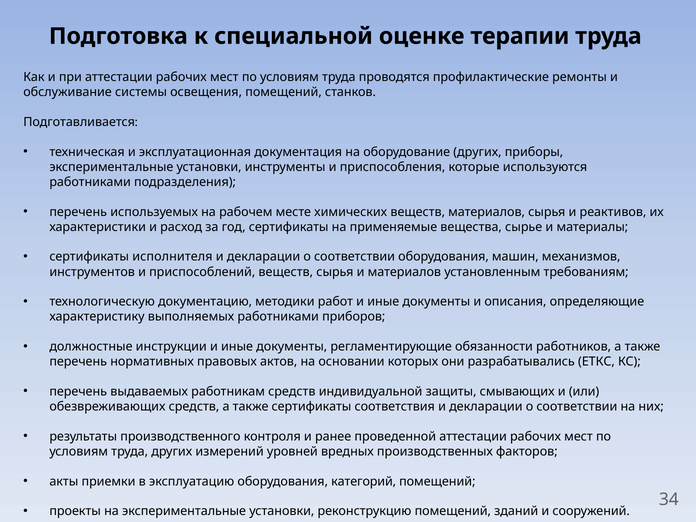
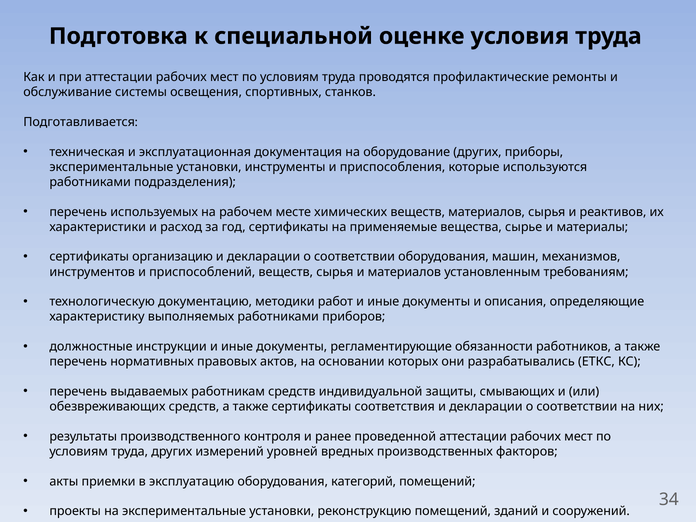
терапии: терапии -> условия
освещения помещений: помещений -> спортивных
исполнителя: исполнителя -> организацию
